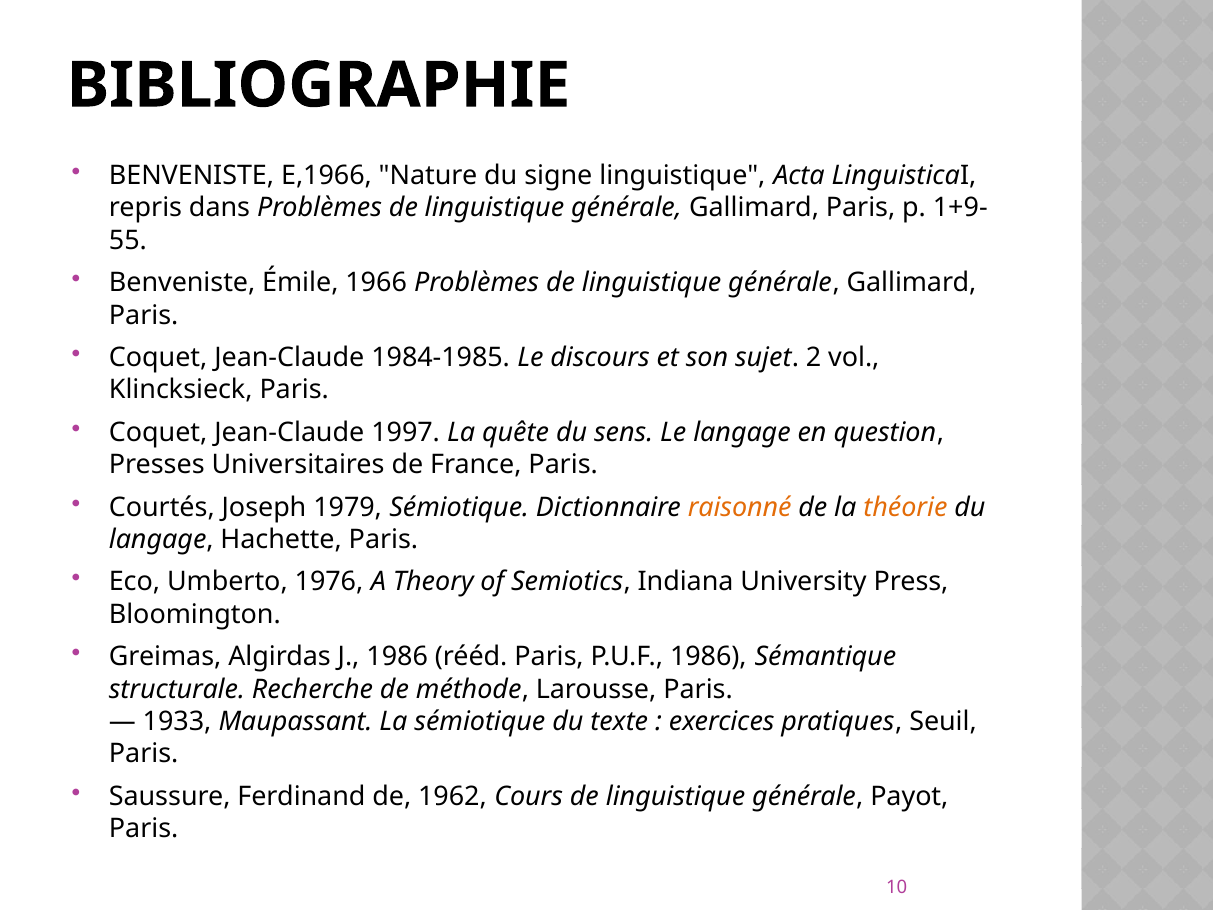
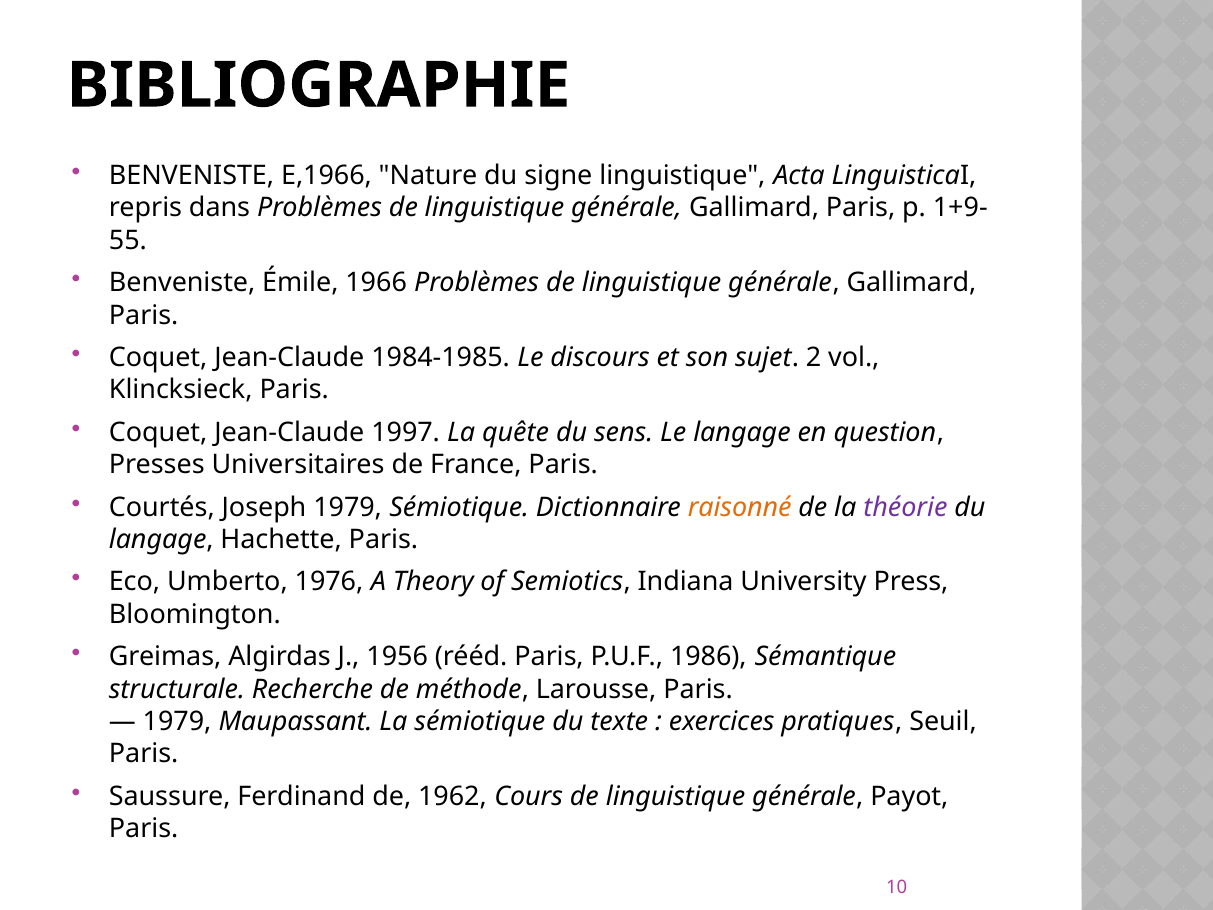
théorie colour: orange -> purple
J 1986: 1986 -> 1956
1933 at (177, 721): 1933 -> 1979
